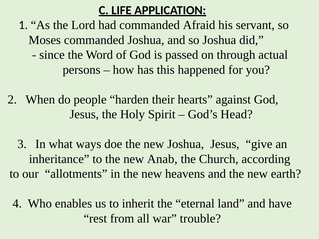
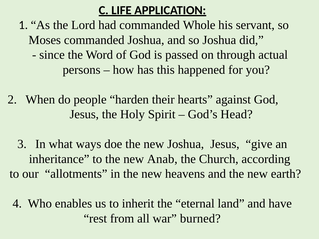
Afraid: Afraid -> Whole
trouble: trouble -> burned
